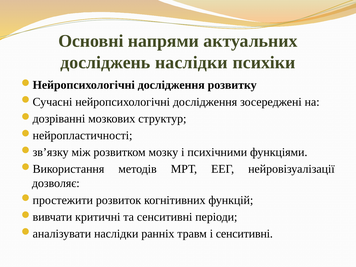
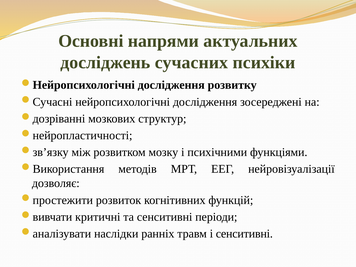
досліджень наслідки: наслідки -> сучасних
